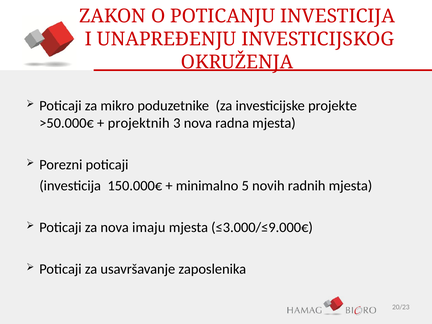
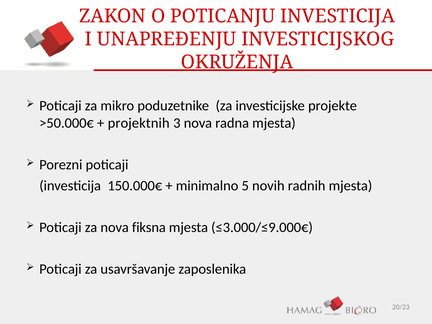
imaju: imaju -> fiksna
